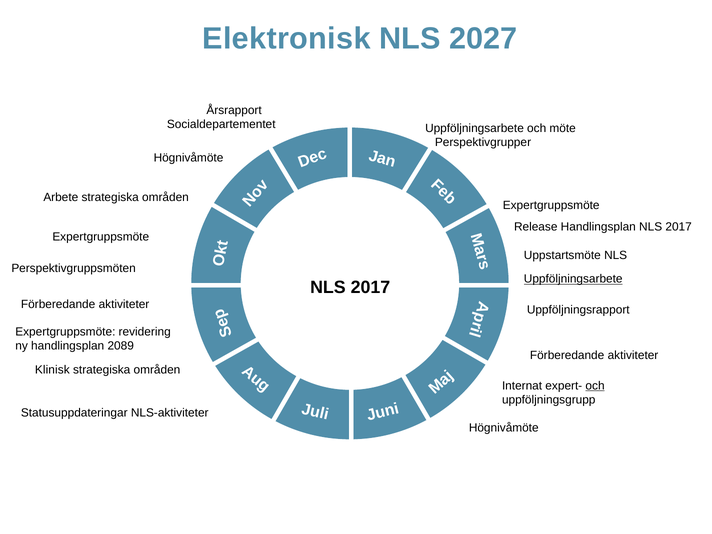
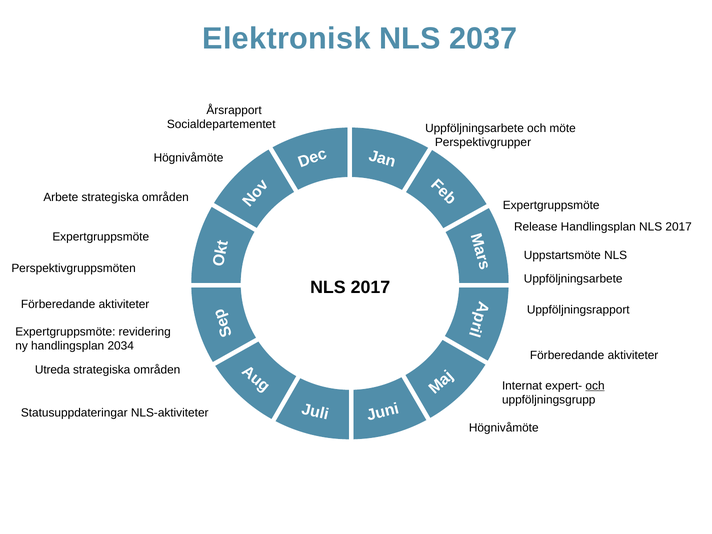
2027: 2027 -> 2037
Uppföljningsarbete at (573, 279) underline: present -> none
2089: 2089 -> 2034
Klinisk: Klinisk -> Utreda
